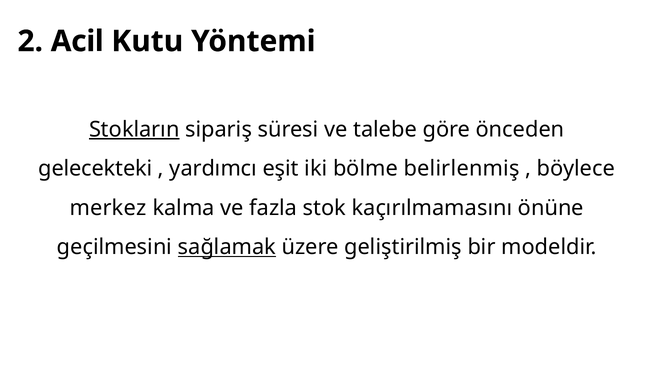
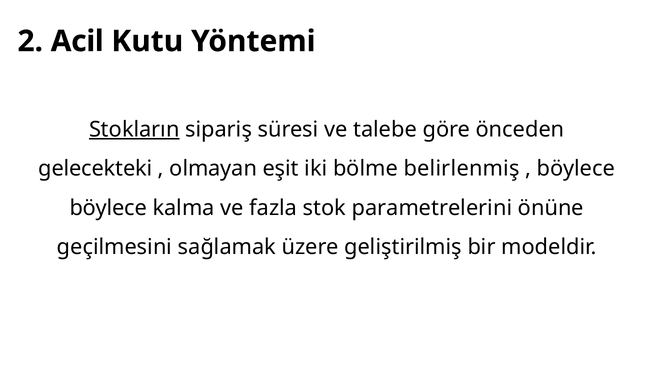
yardımcı: yardımcı -> olmayan
merkez at (108, 208): merkez -> böylece
kaçırılmamasını: kaçırılmamasını -> parametrelerini
sağlamak underline: present -> none
